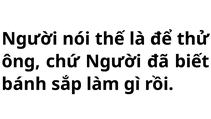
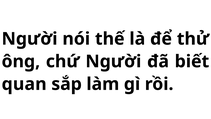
bánh: bánh -> quan
